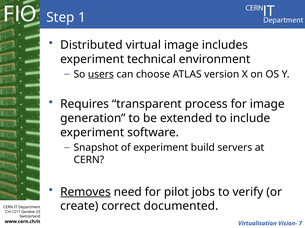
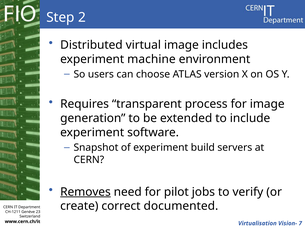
1: 1 -> 2
technical: technical -> machine
users underline: present -> none
